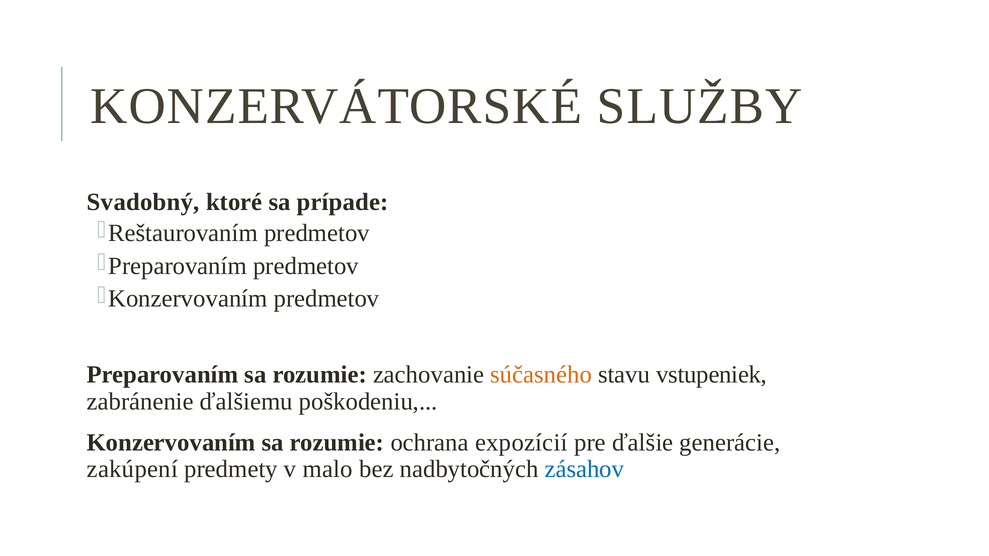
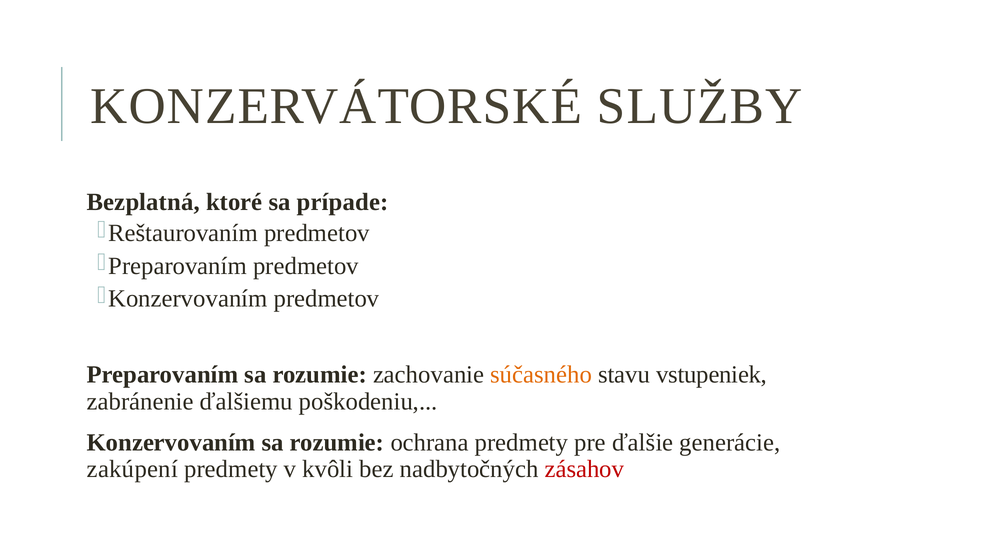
Svadobný: Svadobný -> Bezplatná
ochrana expozícií: expozícií -> predmety
malo: malo -> kvôli
zásahov colour: blue -> red
